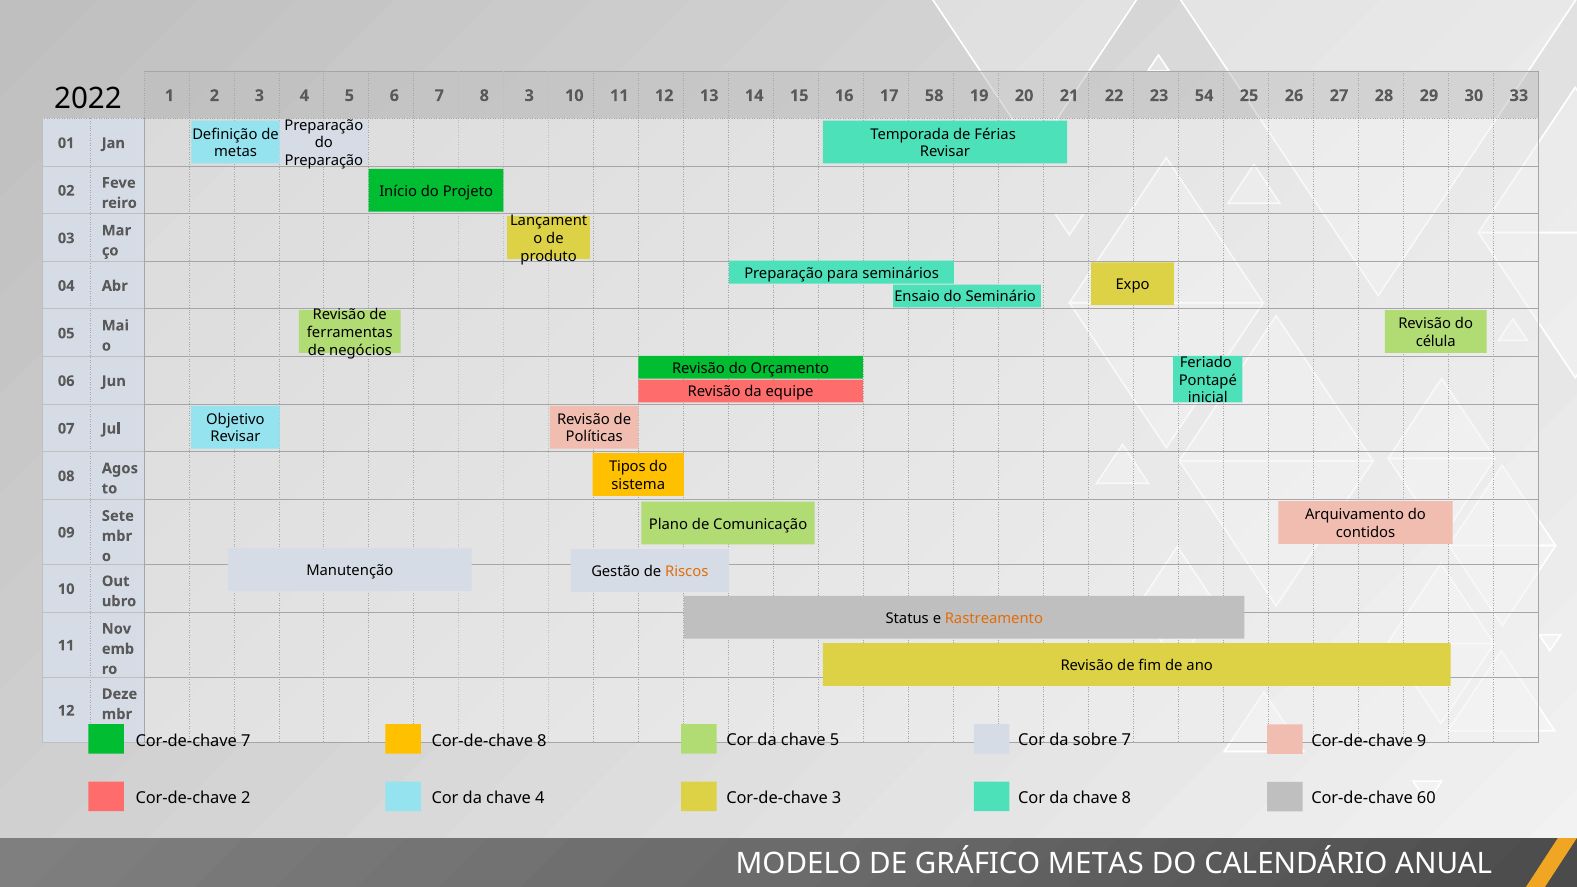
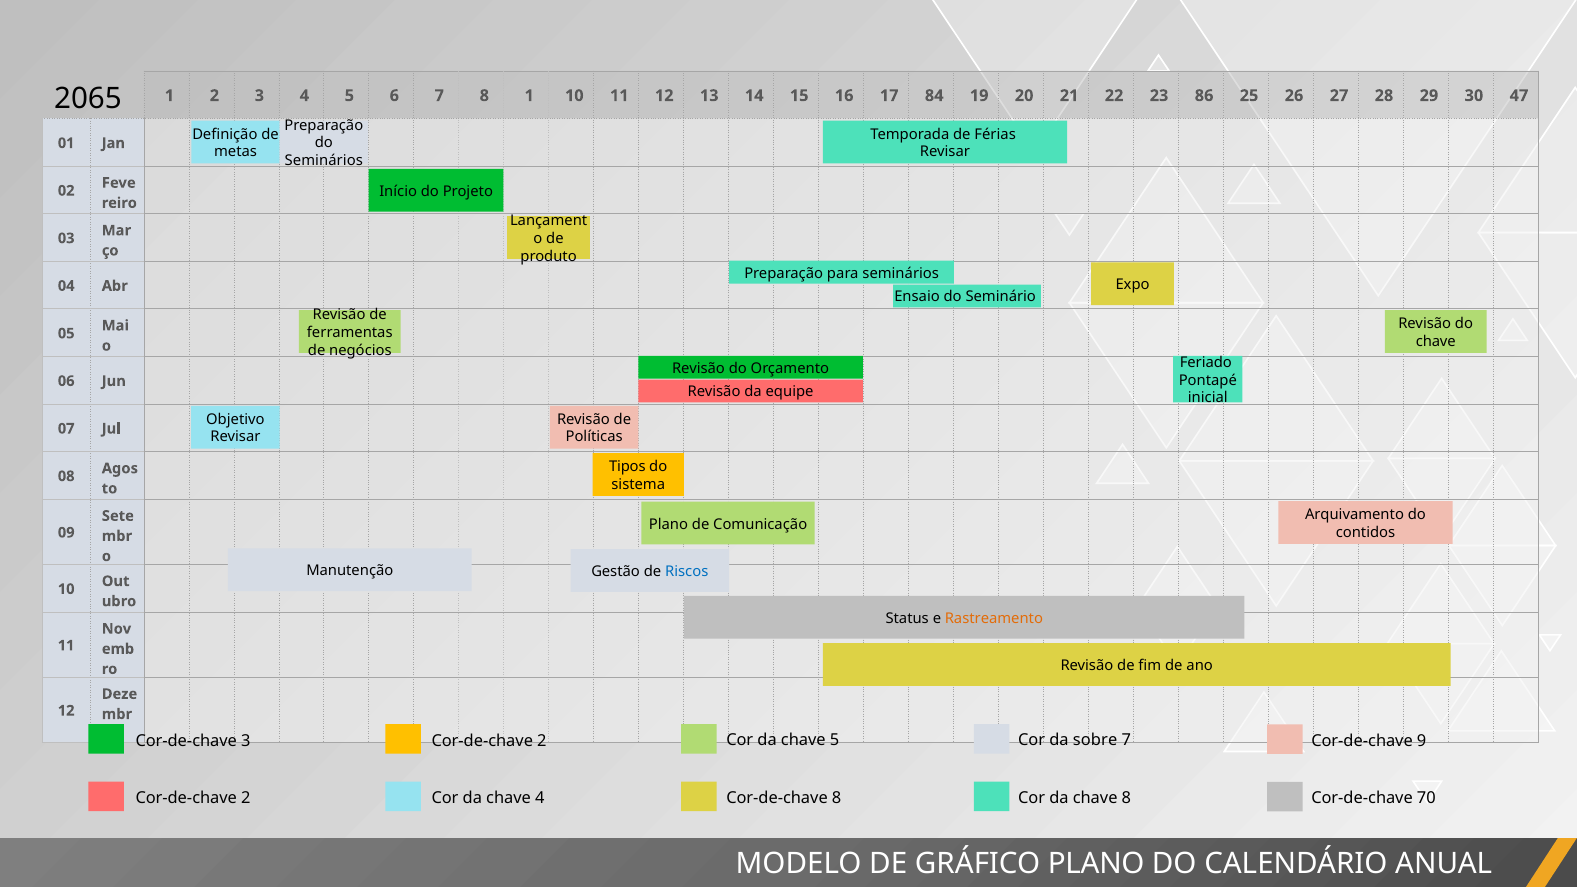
2022: 2022 -> 2065
8 3: 3 -> 1
58: 58 -> 84
54: 54 -> 86
33: 33 -> 47
Preparação at (324, 161): Preparação -> Seminários
célula at (1436, 342): célula -> chave
Riscos colour: orange -> blue
Cor-de-chave 7: 7 -> 3
8 at (542, 741): 8 -> 2
Cor-de-chave 3: 3 -> 8
60: 60 -> 70
GRÁFICO METAS: METAS -> PLANO
